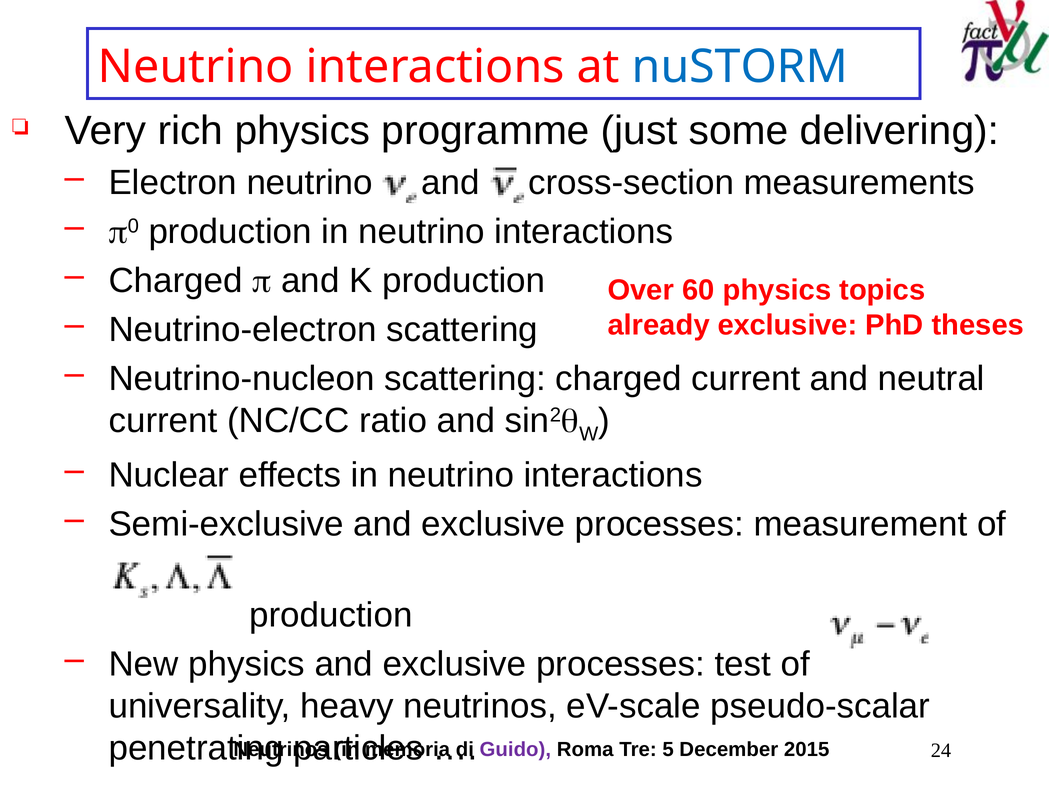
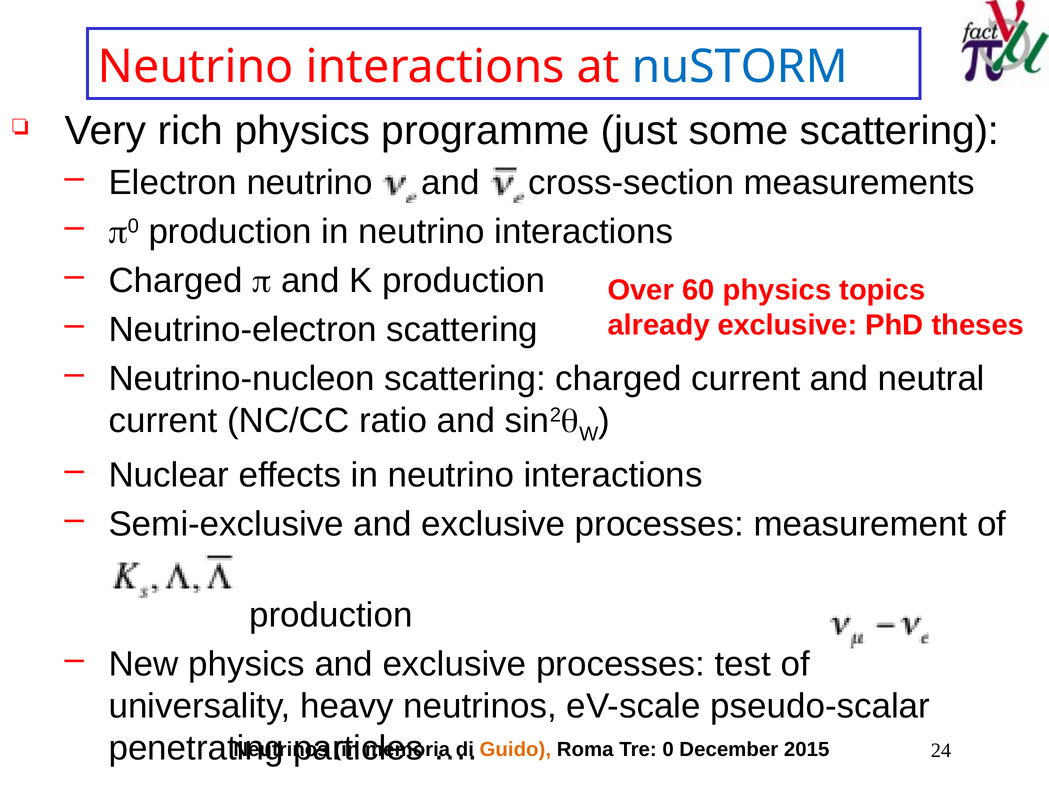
some delivering: delivering -> scattering
Guido colour: purple -> orange
5: 5 -> 0
